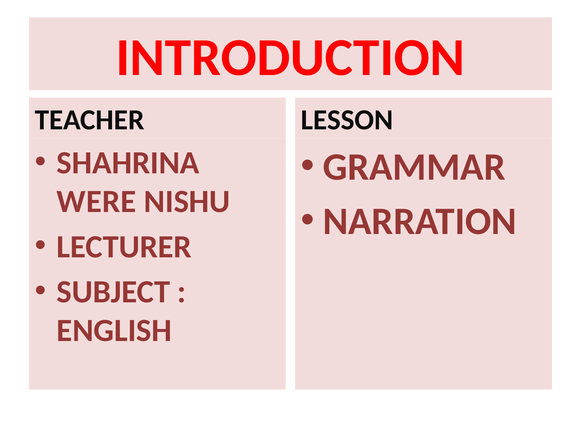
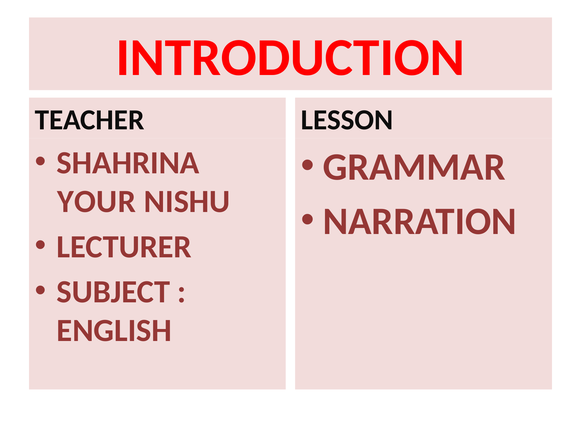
WERE: WERE -> YOUR
